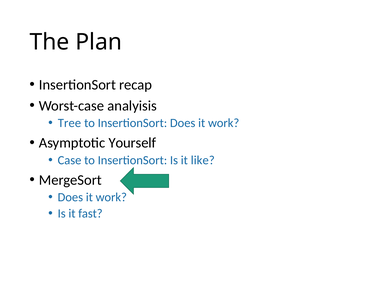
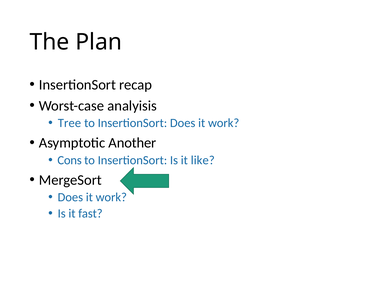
Yourself: Yourself -> Another
Case: Case -> Cons
